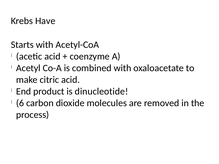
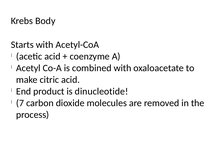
Have: Have -> Body
6: 6 -> 7
